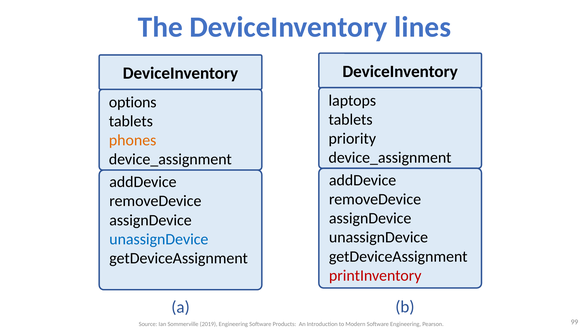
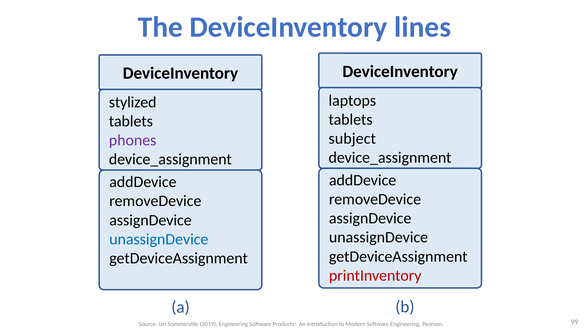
options: options -> stylized
priority: priority -> subject
phones colour: orange -> purple
